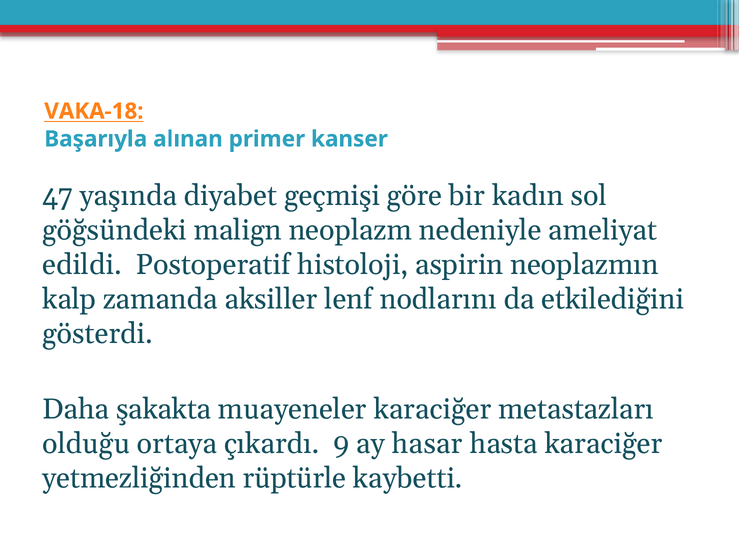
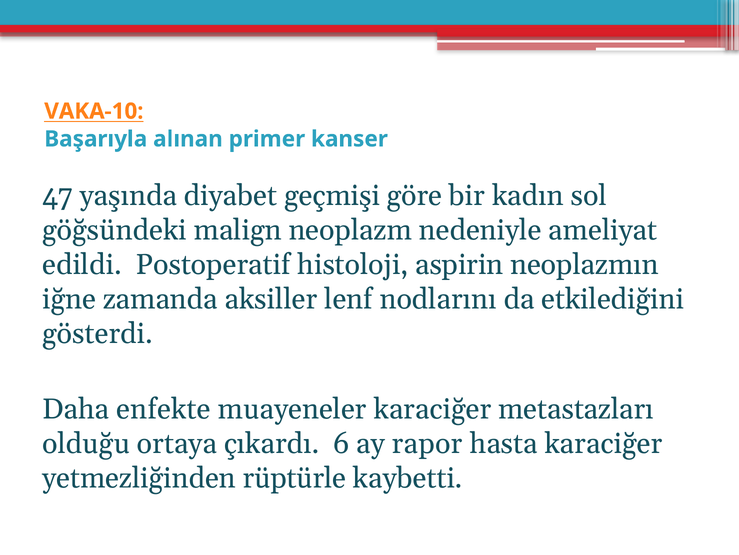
VAKA-18: VAKA-18 -> VAKA-10
kalp: kalp -> iğne
şakakta: şakakta -> enfekte
9: 9 -> 6
hasar: hasar -> rapor
